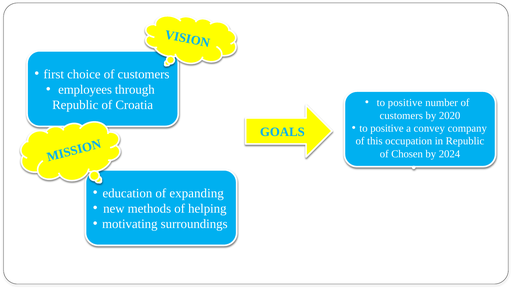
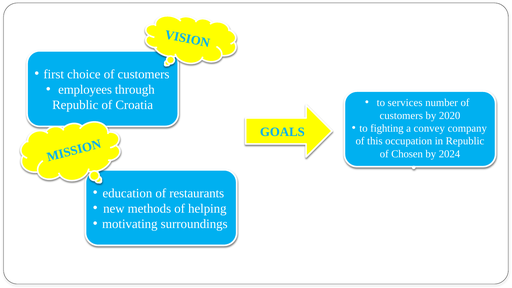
positive at (405, 103): positive -> services
positive at (387, 128): positive -> fighting
expanding: expanding -> restaurants
